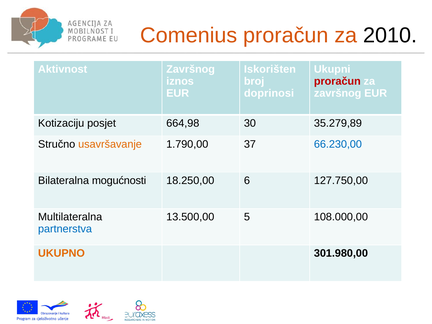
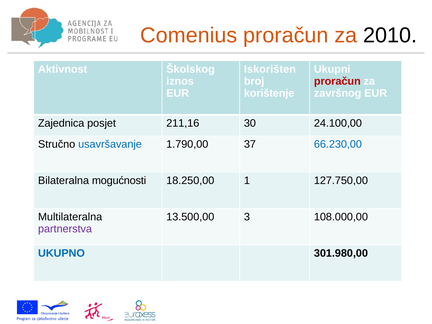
Aktivnost Završnog: Završnog -> Školskog
doprinosi: doprinosi -> korištenje
Kotizaciju: Kotizaciju -> Zajednica
664,98: 664,98 -> 211,16
35.279,89: 35.279,89 -> 24.100,00
usavršavanje colour: orange -> blue
6: 6 -> 1
5: 5 -> 3
partnerstva colour: blue -> purple
UKUPNO colour: orange -> blue
